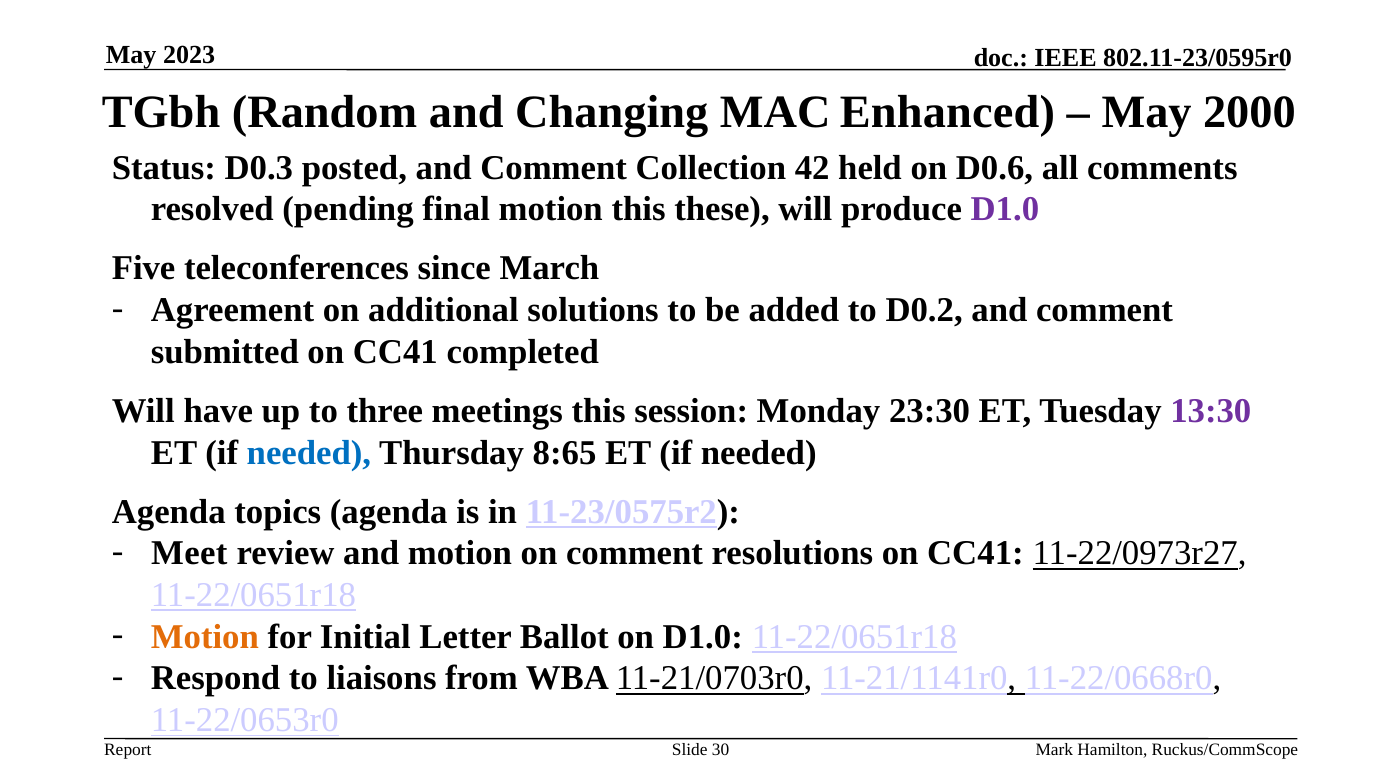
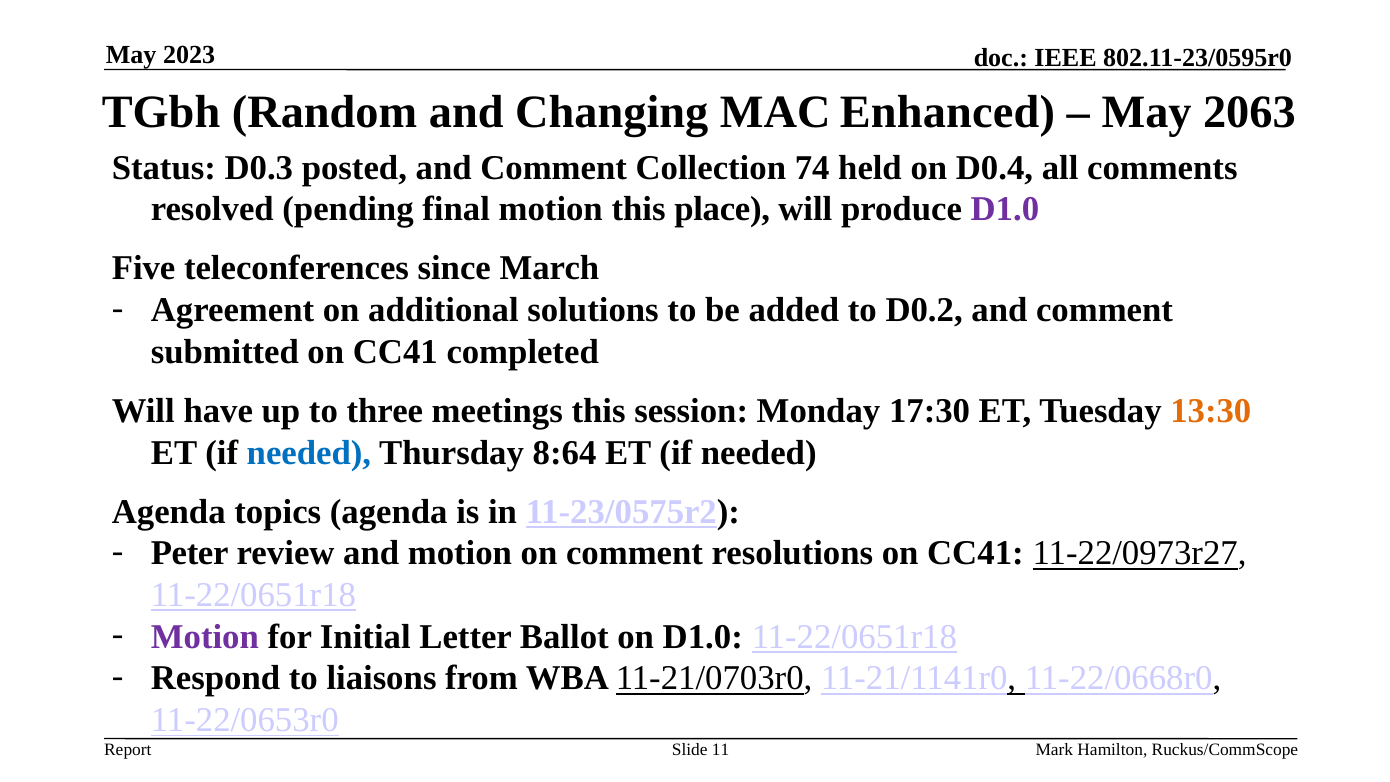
2000: 2000 -> 2063
42: 42 -> 74
D0.6: D0.6 -> D0.4
these: these -> place
23:30: 23:30 -> 17:30
13:30 colour: purple -> orange
8:65: 8:65 -> 8:64
Meet: Meet -> Peter
Motion at (205, 637) colour: orange -> purple
30: 30 -> 11
